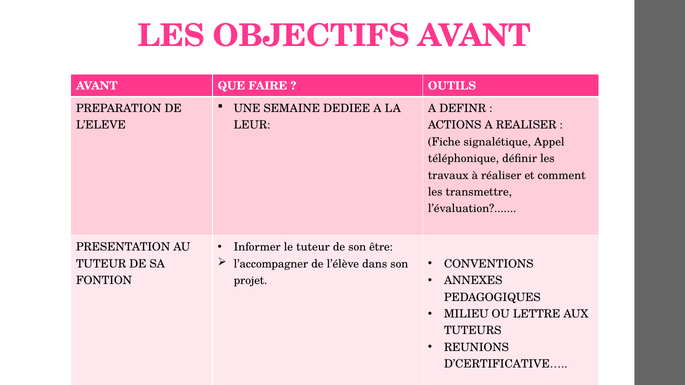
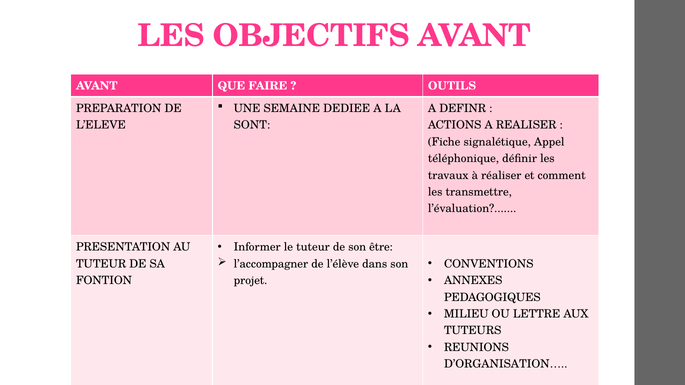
LEUR: LEUR -> SONT
D’CERTIFICATIVE…: D’CERTIFICATIVE… -> D’ORGANISATION…
